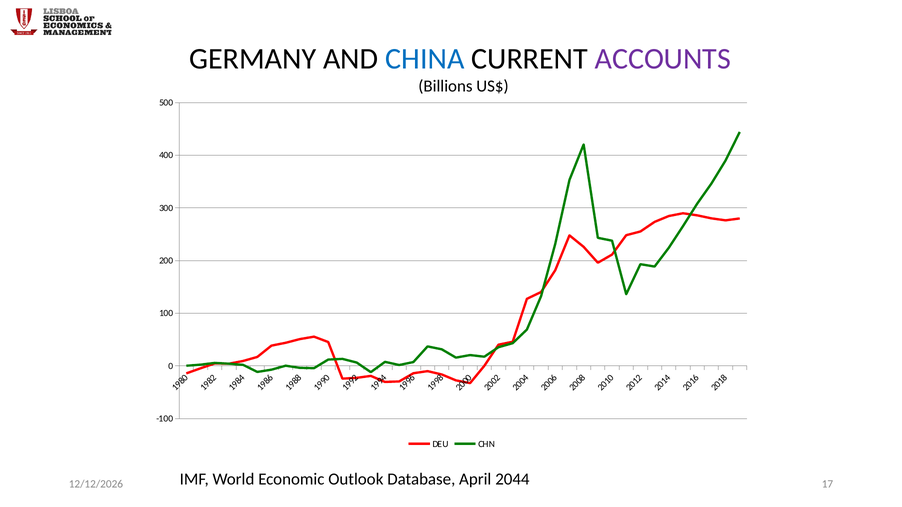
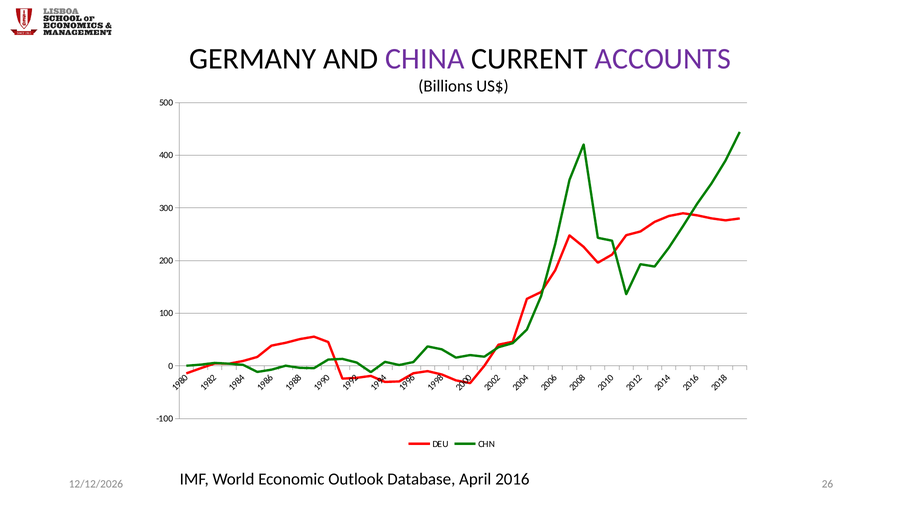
CHINA colour: blue -> purple
2044: 2044 -> 2016
17: 17 -> 26
